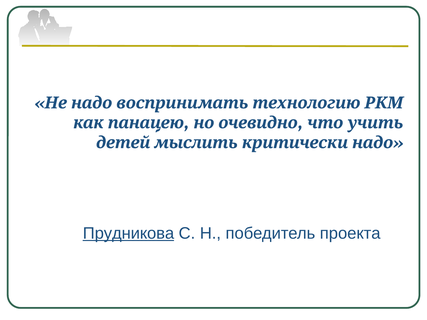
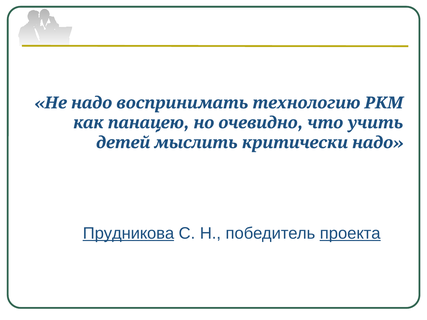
проекта underline: none -> present
